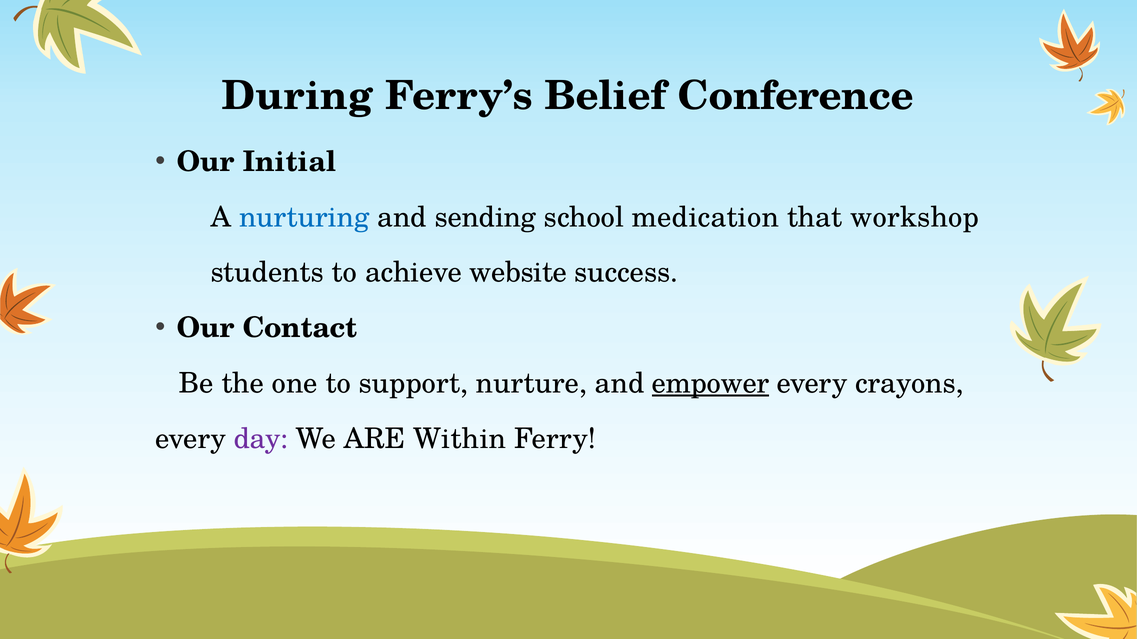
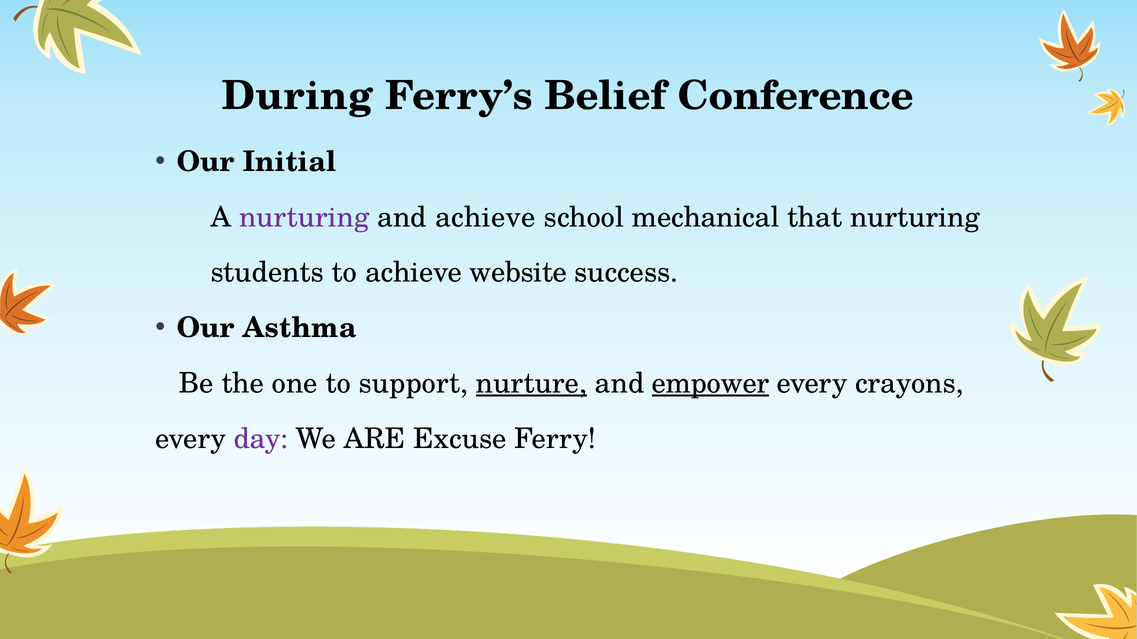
nurturing at (304, 217) colour: blue -> purple
and sending: sending -> achieve
medication: medication -> mechanical
that workshop: workshop -> nurturing
Contact: Contact -> Asthma
nurture underline: none -> present
Within: Within -> Excuse
